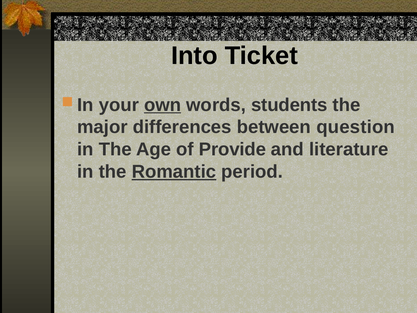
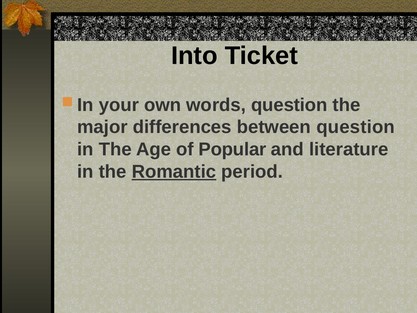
own underline: present -> none
words students: students -> question
Provide: Provide -> Popular
